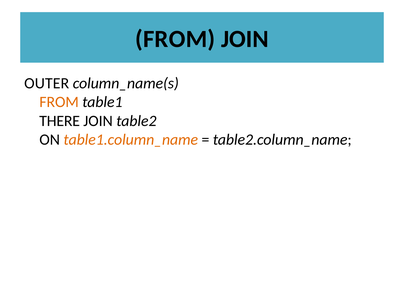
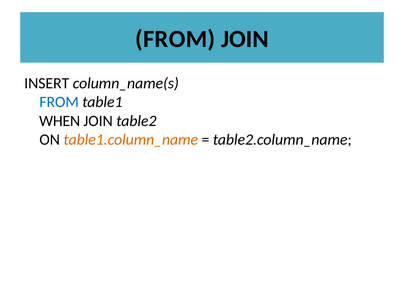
OUTER: OUTER -> INSERT
FROM at (59, 102) colour: orange -> blue
THERE: THERE -> WHEN
